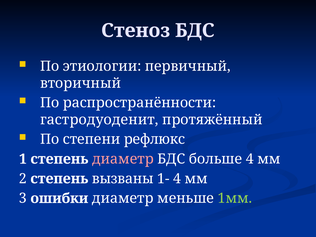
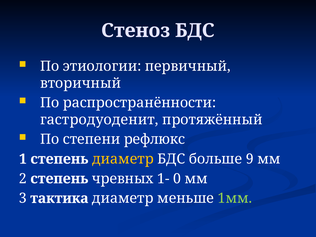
диаметр at (123, 159) colour: pink -> yellow
больше 4: 4 -> 9
вызваны: вызваны -> чревных
1- 4: 4 -> 0
ошибки: ошибки -> тактика
